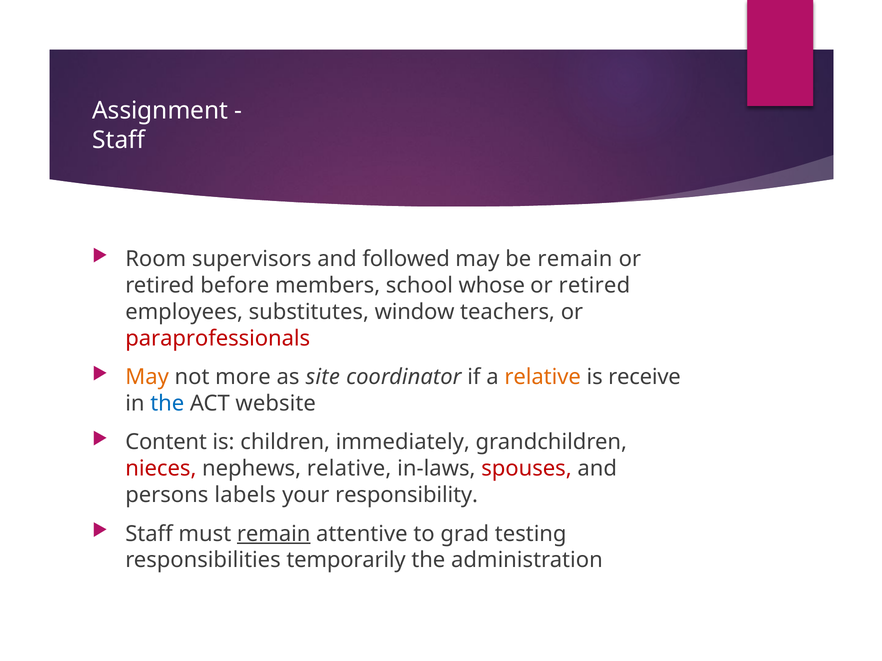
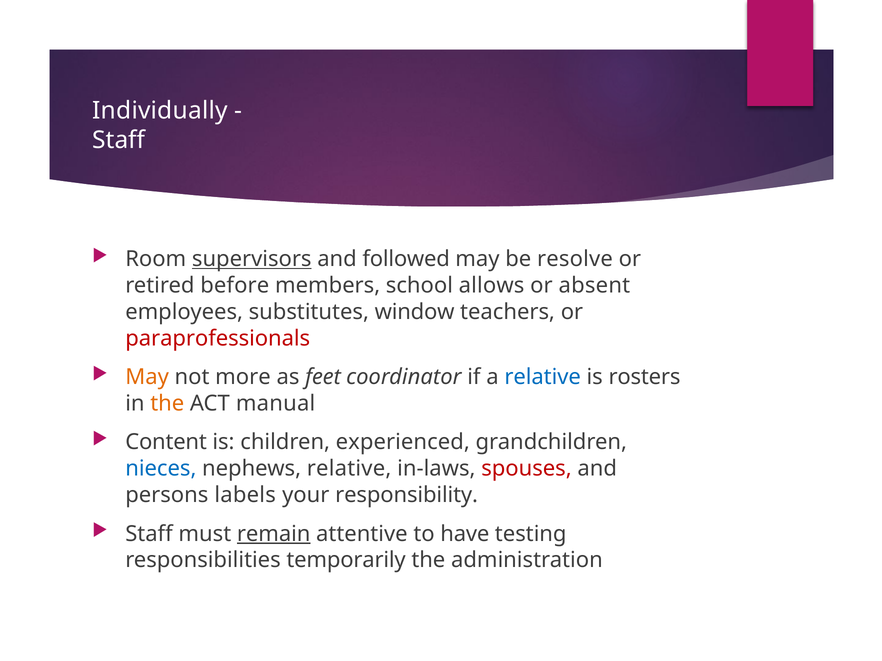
Assignment: Assignment -> Individually
supervisors underline: none -> present
be remain: remain -> resolve
whose: whose -> allows
retired at (594, 286): retired -> absent
site: site -> feet
relative at (543, 377) colour: orange -> blue
receive: receive -> rosters
the at (167, 404) colour: blue -> orange
website: website -> manual
immediately: immediately -> experienced
nieces colour: red -> blue
grad: grad -> have
